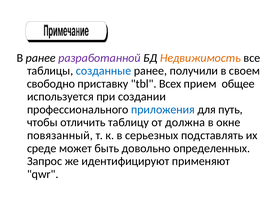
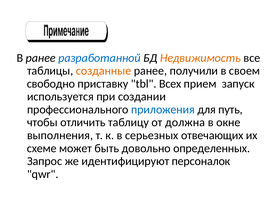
разработанной colour: purple -> blue
созданные colour: blue -> orange
общее: общее -> запуск
повязанный: повязанный -> выполнения
подставлять: подставлять -> отвечающих
среде: среде -> схеме
применяют: применяют -> персоналок
